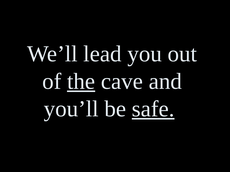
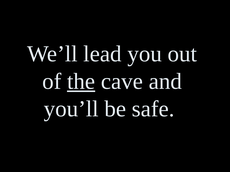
safe underline: present -> none
